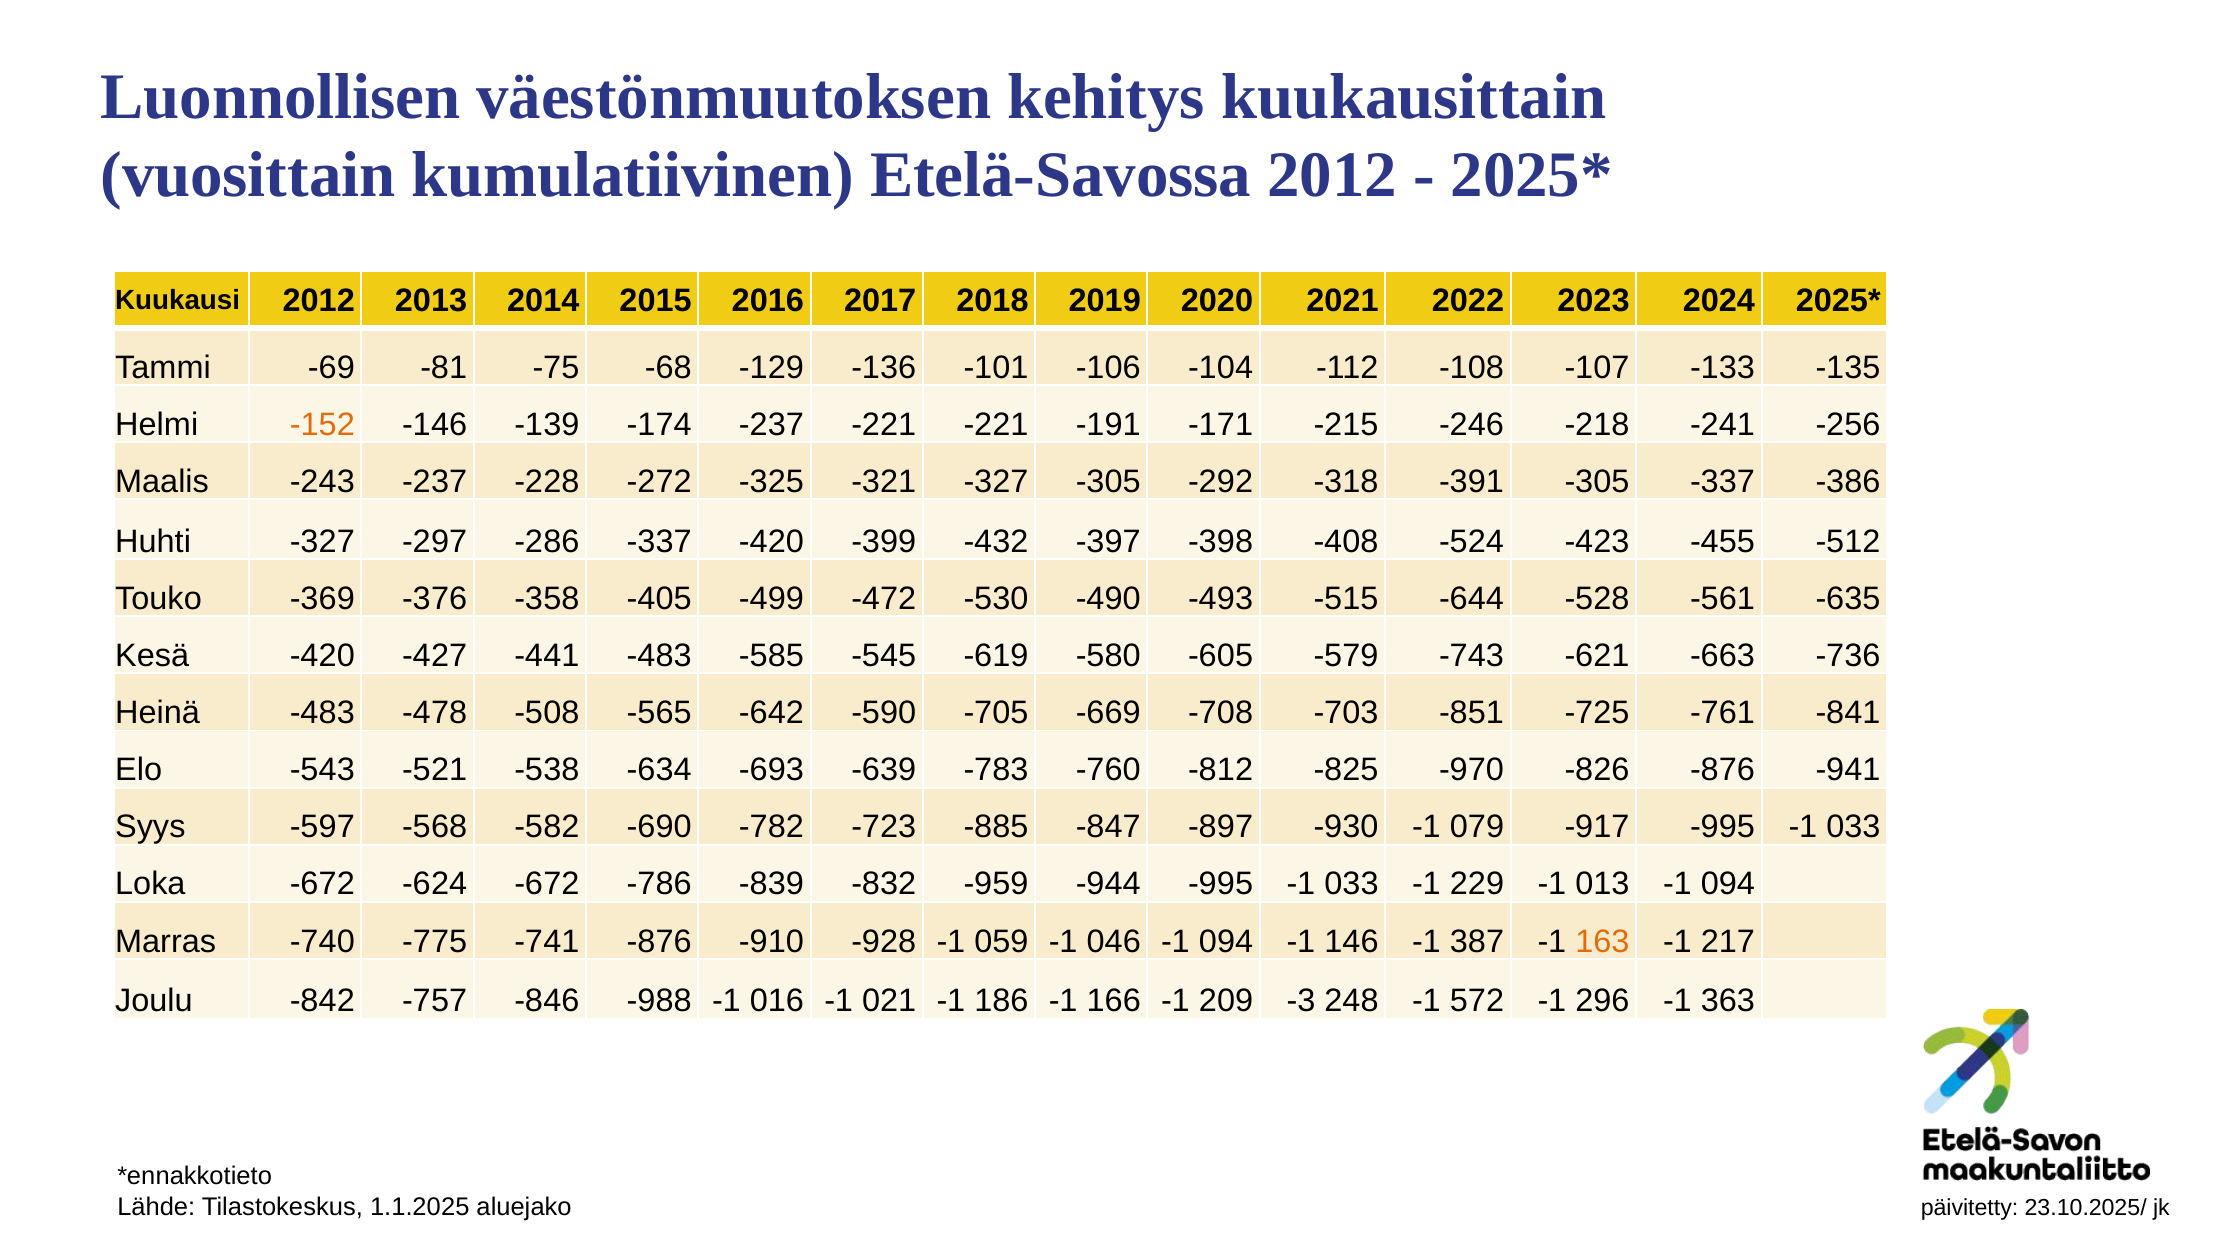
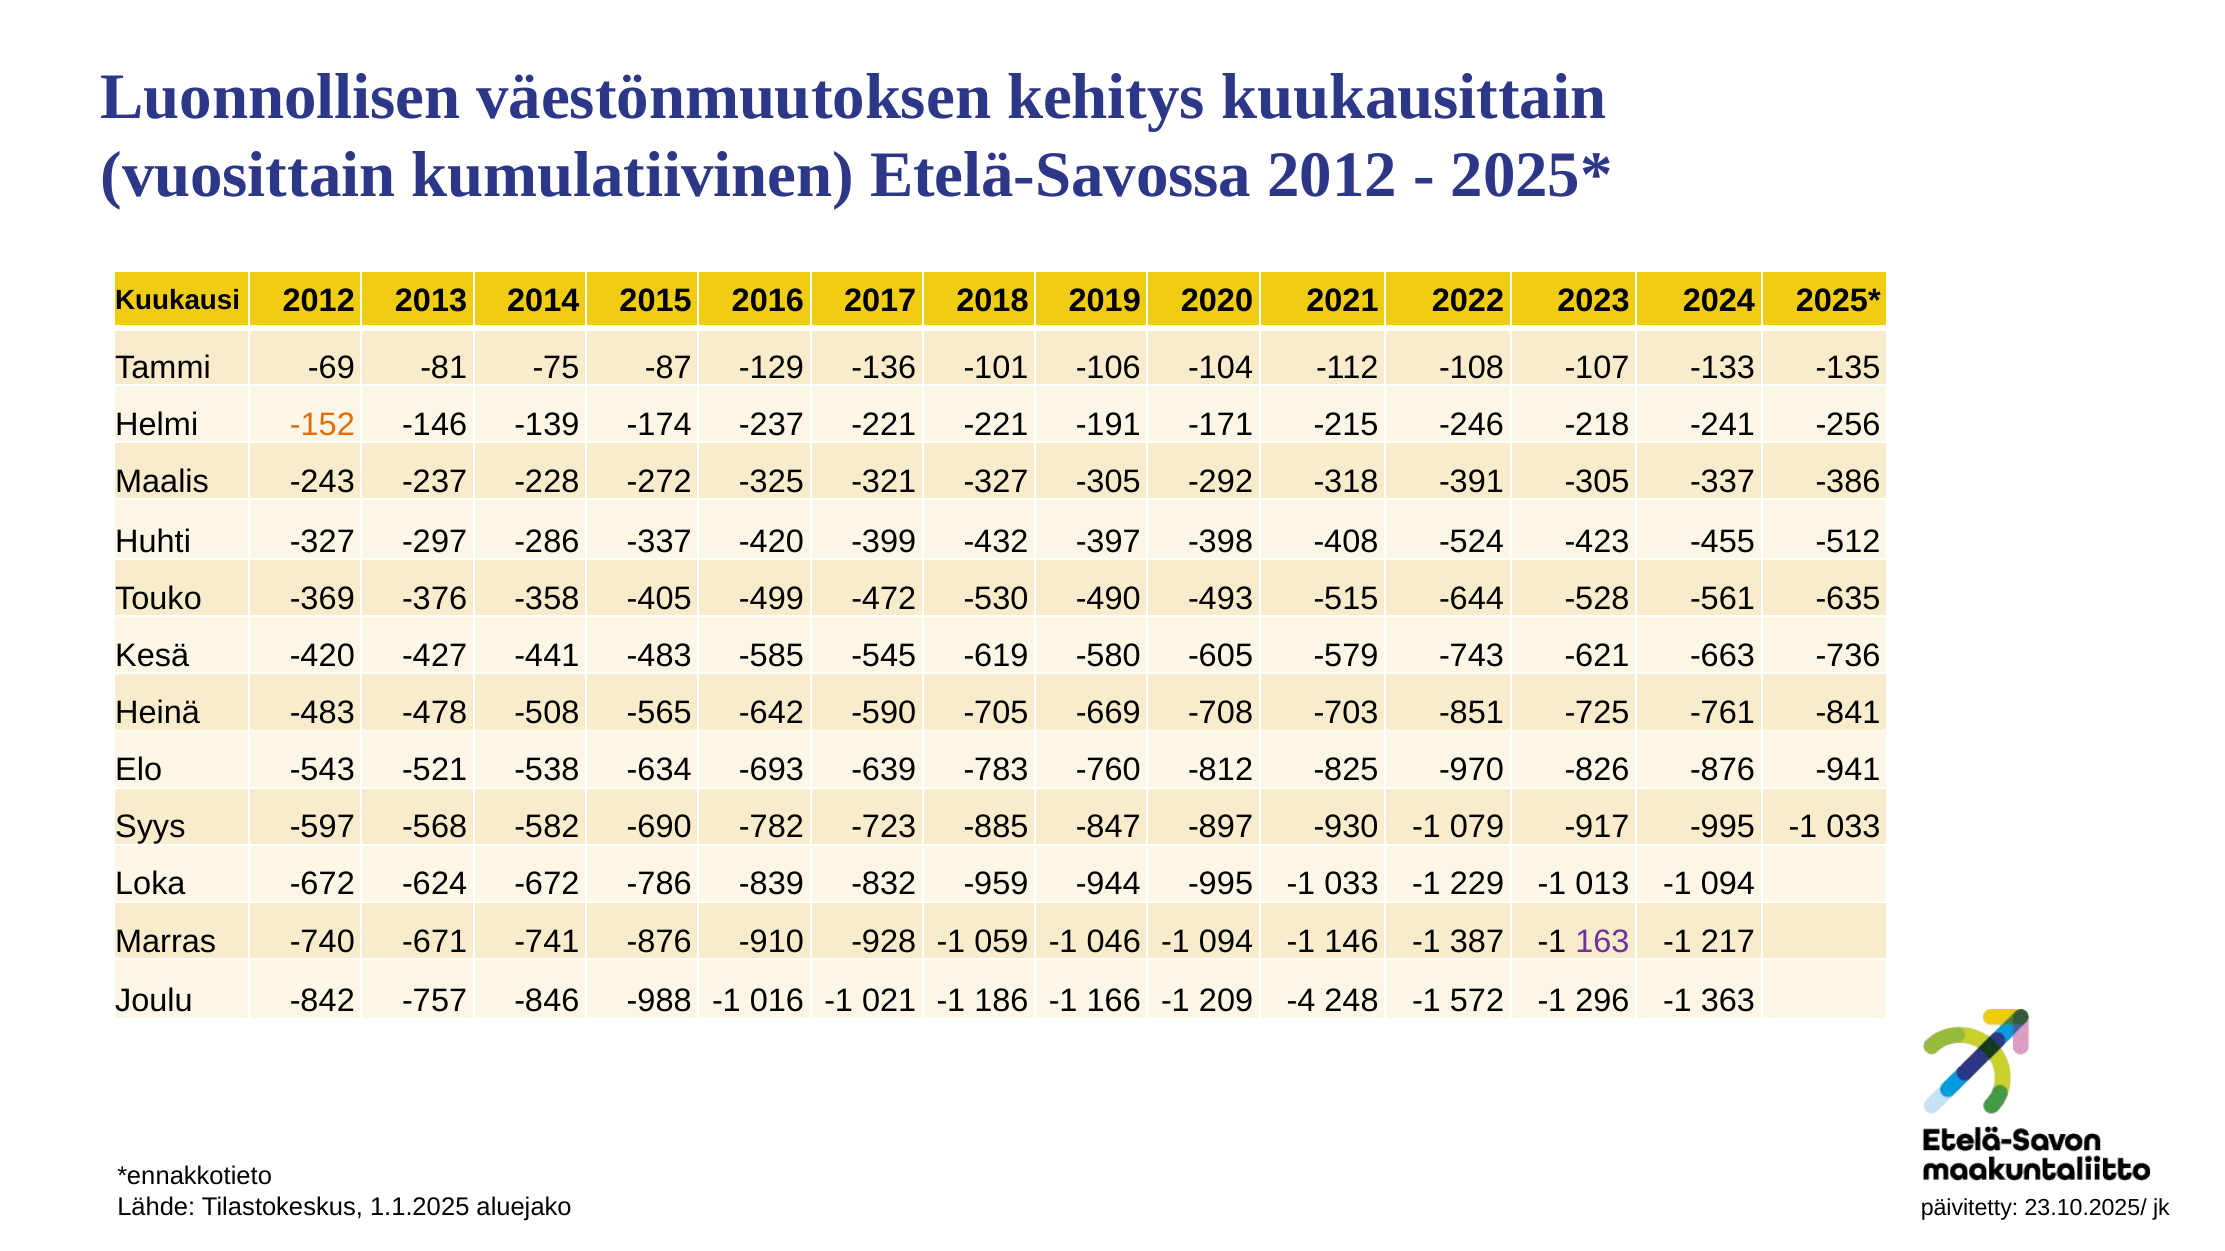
-68: -68 -> -87
-775: -775 -> -671
163 colour: orange -> purple
-3: -3 -> -4
